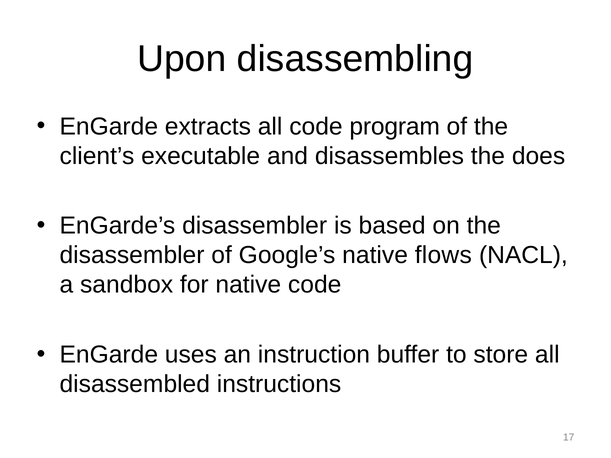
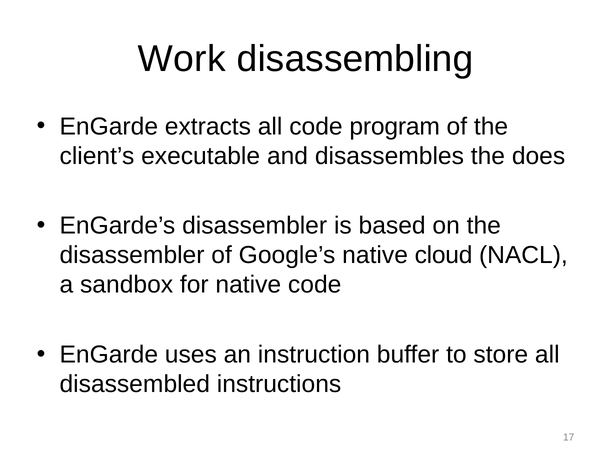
Upon: Upon -> Work
flows: flows -> cloud
